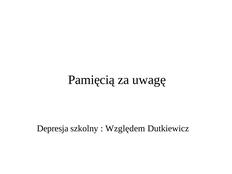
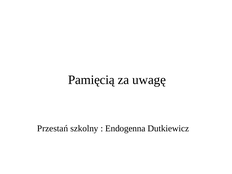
Depresja: Depresja -> Przestań
Względem: Względem -> Endogenna
